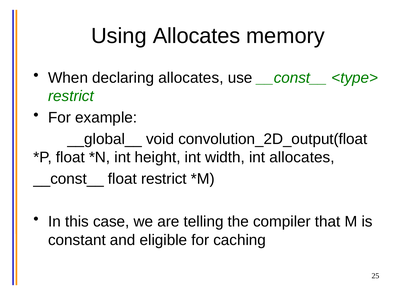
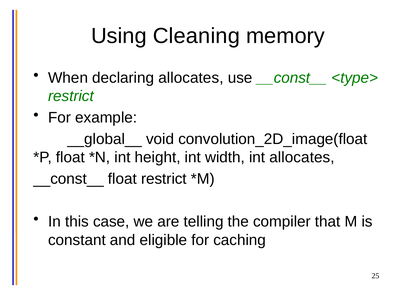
Using Allocates: Allocates -> Cleaning
convolution_2D_output(float: convolution_2D_output(float -> convolution_2D_image(float
